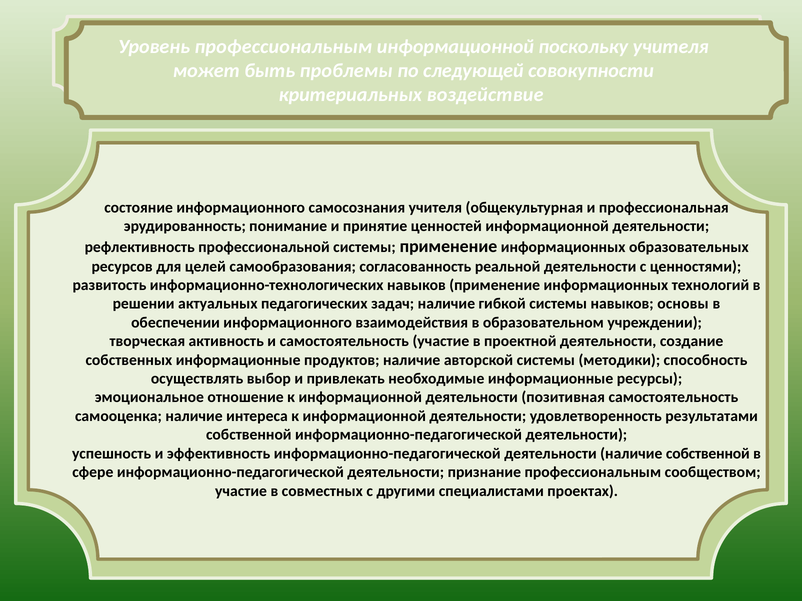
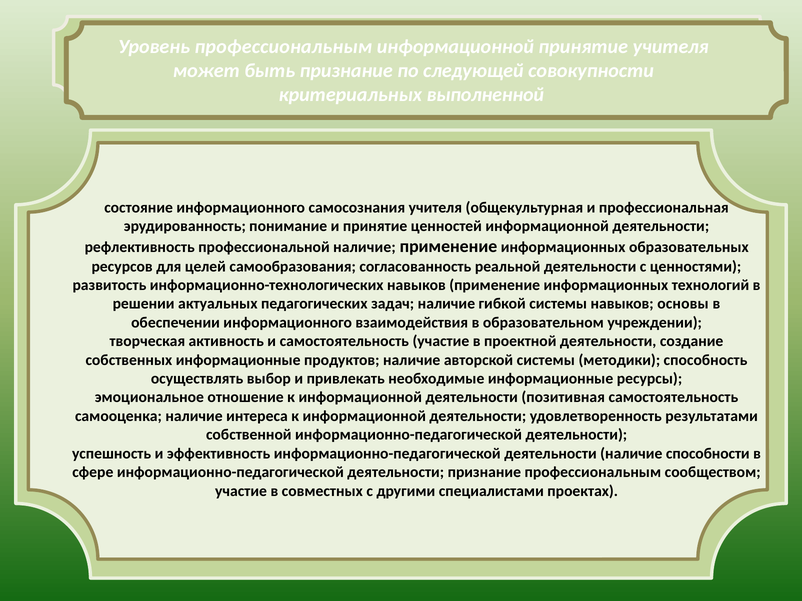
информационной поскольку: поскольку -> принятие
быть проблемы: проблемы -> признание
воздействие: воздействие -> выполненной
профессиональной системы: системы -> наличие
наличие собственной: собственной -> способности
